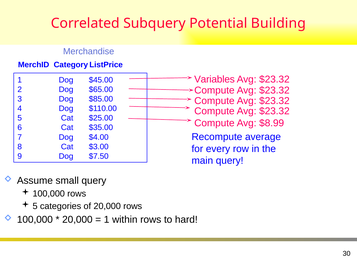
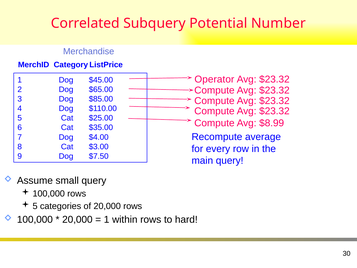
Building: Building -> Number
Variables: Variables -> Operator
